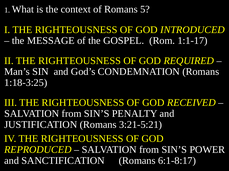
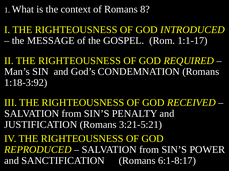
5: 5 -> 8
1:18-3:25: 1:18-3:25 -> 1:18-3:92
